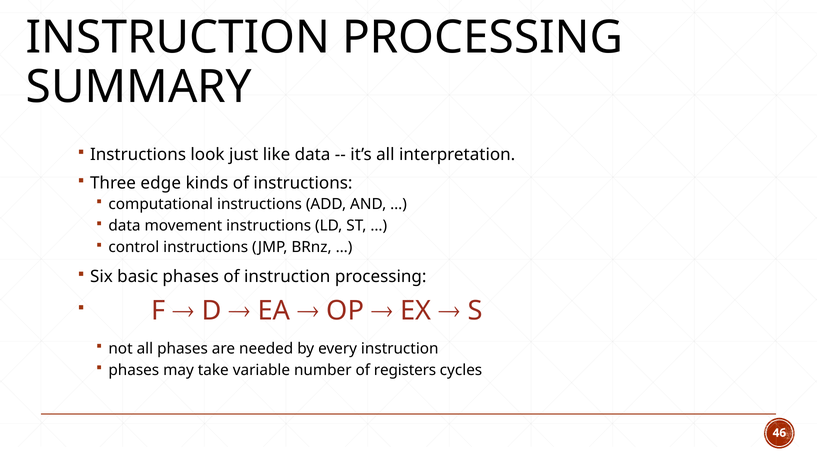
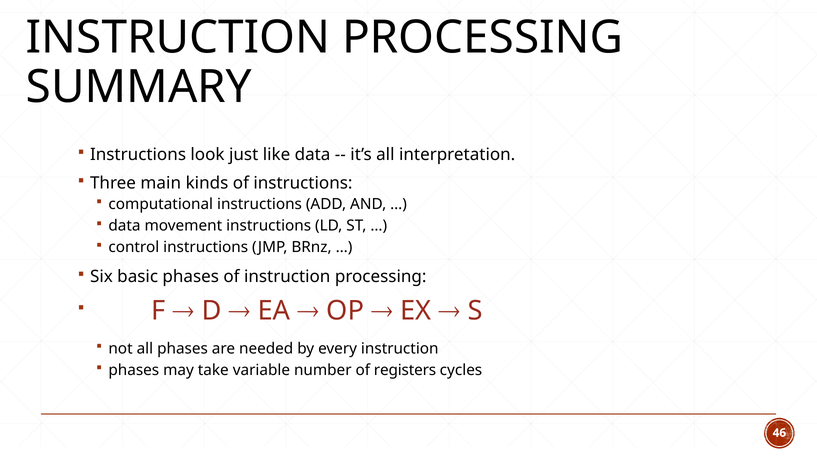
edge: edge -> main
